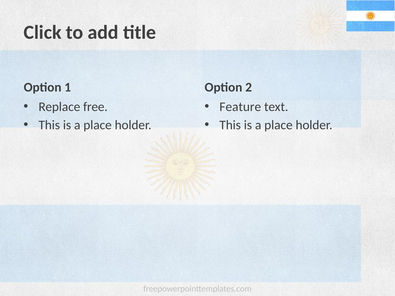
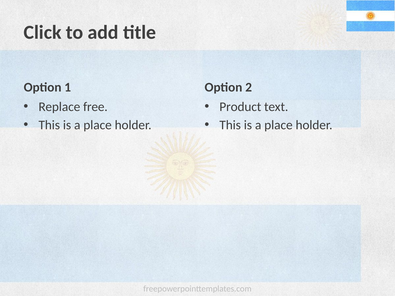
Feature: Feature -> Product
